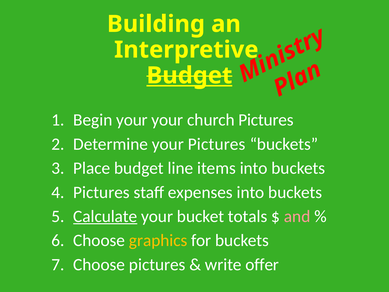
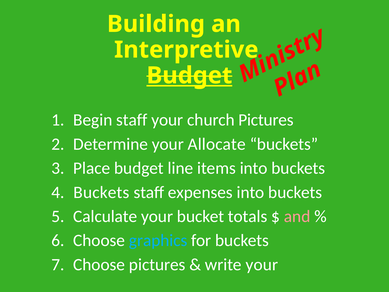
Begin your: your -> staff
your Pictures: Pictures -> Allocate
Pictures at (101, 192): Pictures -> Buckets
Calculate underline: present -> none
graphics colour: yellow -> light blue
write offer: offer -> your
